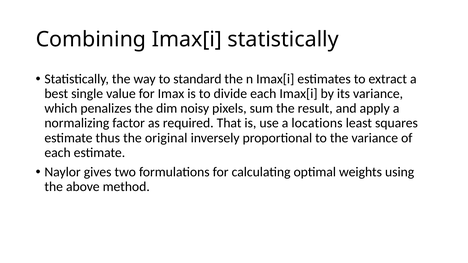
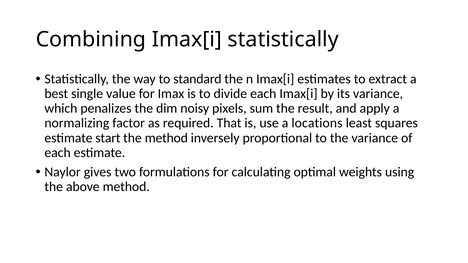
thus: thus -> start
the original: original -> method
